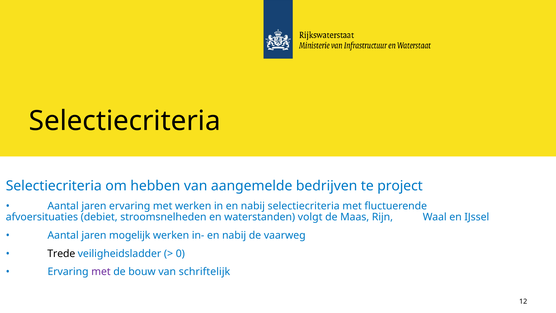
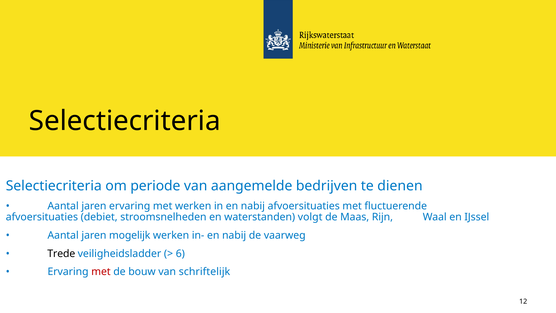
hebben: hebben -> periode
project: project -> dienen
nabij selectiecriteria: selectiecriteria -> afvoersituaties
0: 0 -> 6
met at (101, 272) colour: purple -> red
